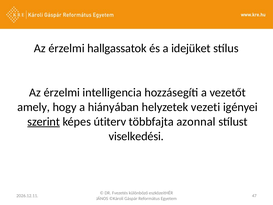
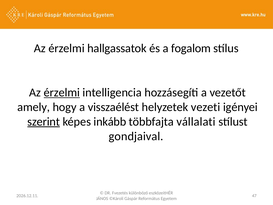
idejüket: idejüket -> fogalom
érzelmi at (62, 92) underline: none -> present
hiányában: hiányában -> visszaélést
útiterv: útiterv -> inkább
azonnal: azonnal -> vállalati
viselkedési: viselkedési -> gondjaival
